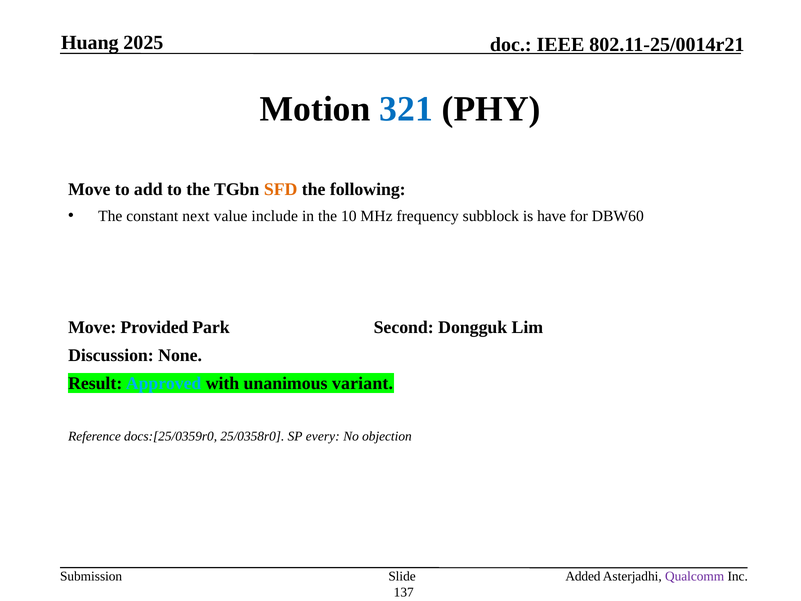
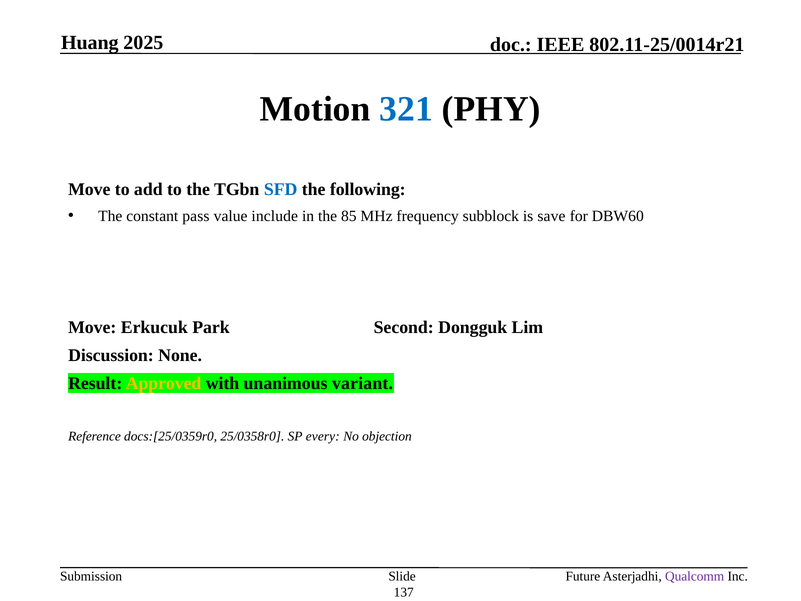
SFD colour: orange -> blue
next: next -> pass
10: 10 -> 85
have: have -> save
Provided: Provided -> Erkucuk
Approved colour: light blue -> yellow
Added: Added -> Future
